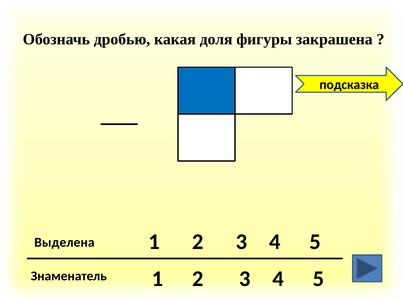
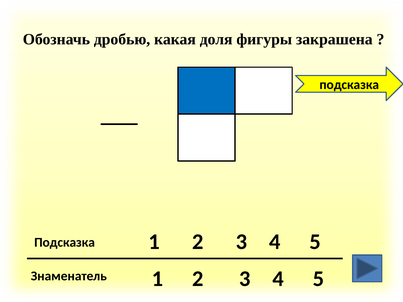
Выделена at (64, 243): Выделена -> Подсказка
